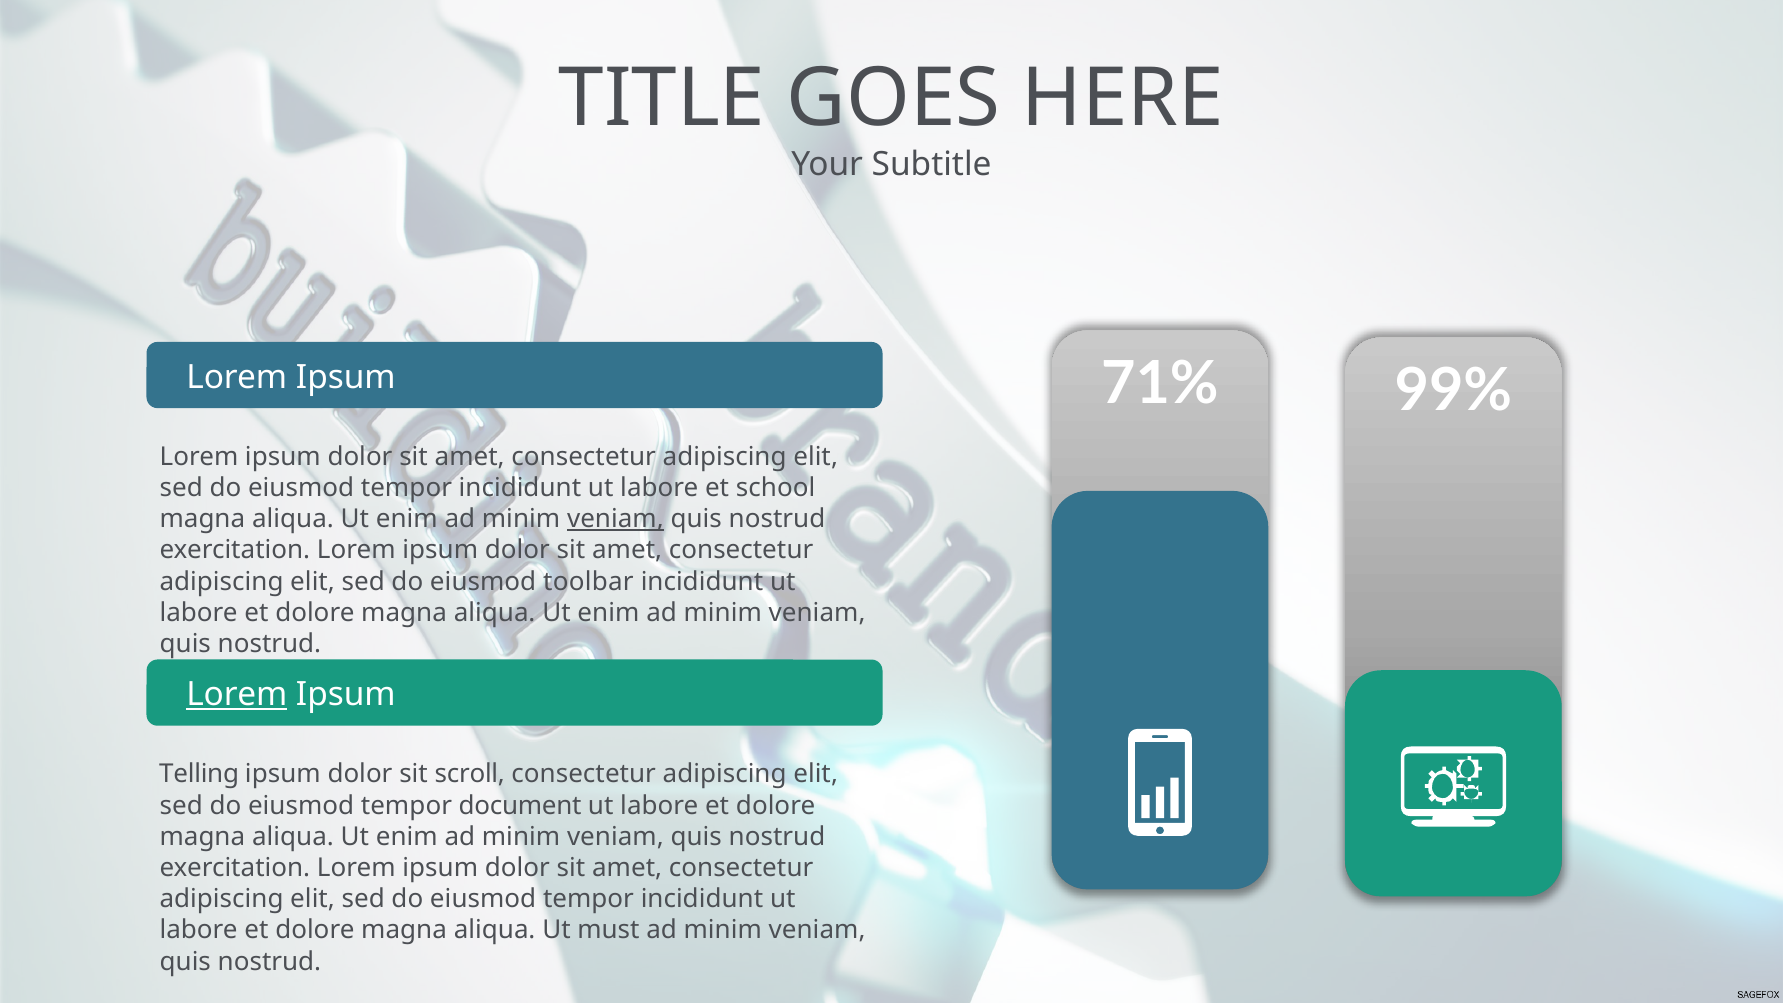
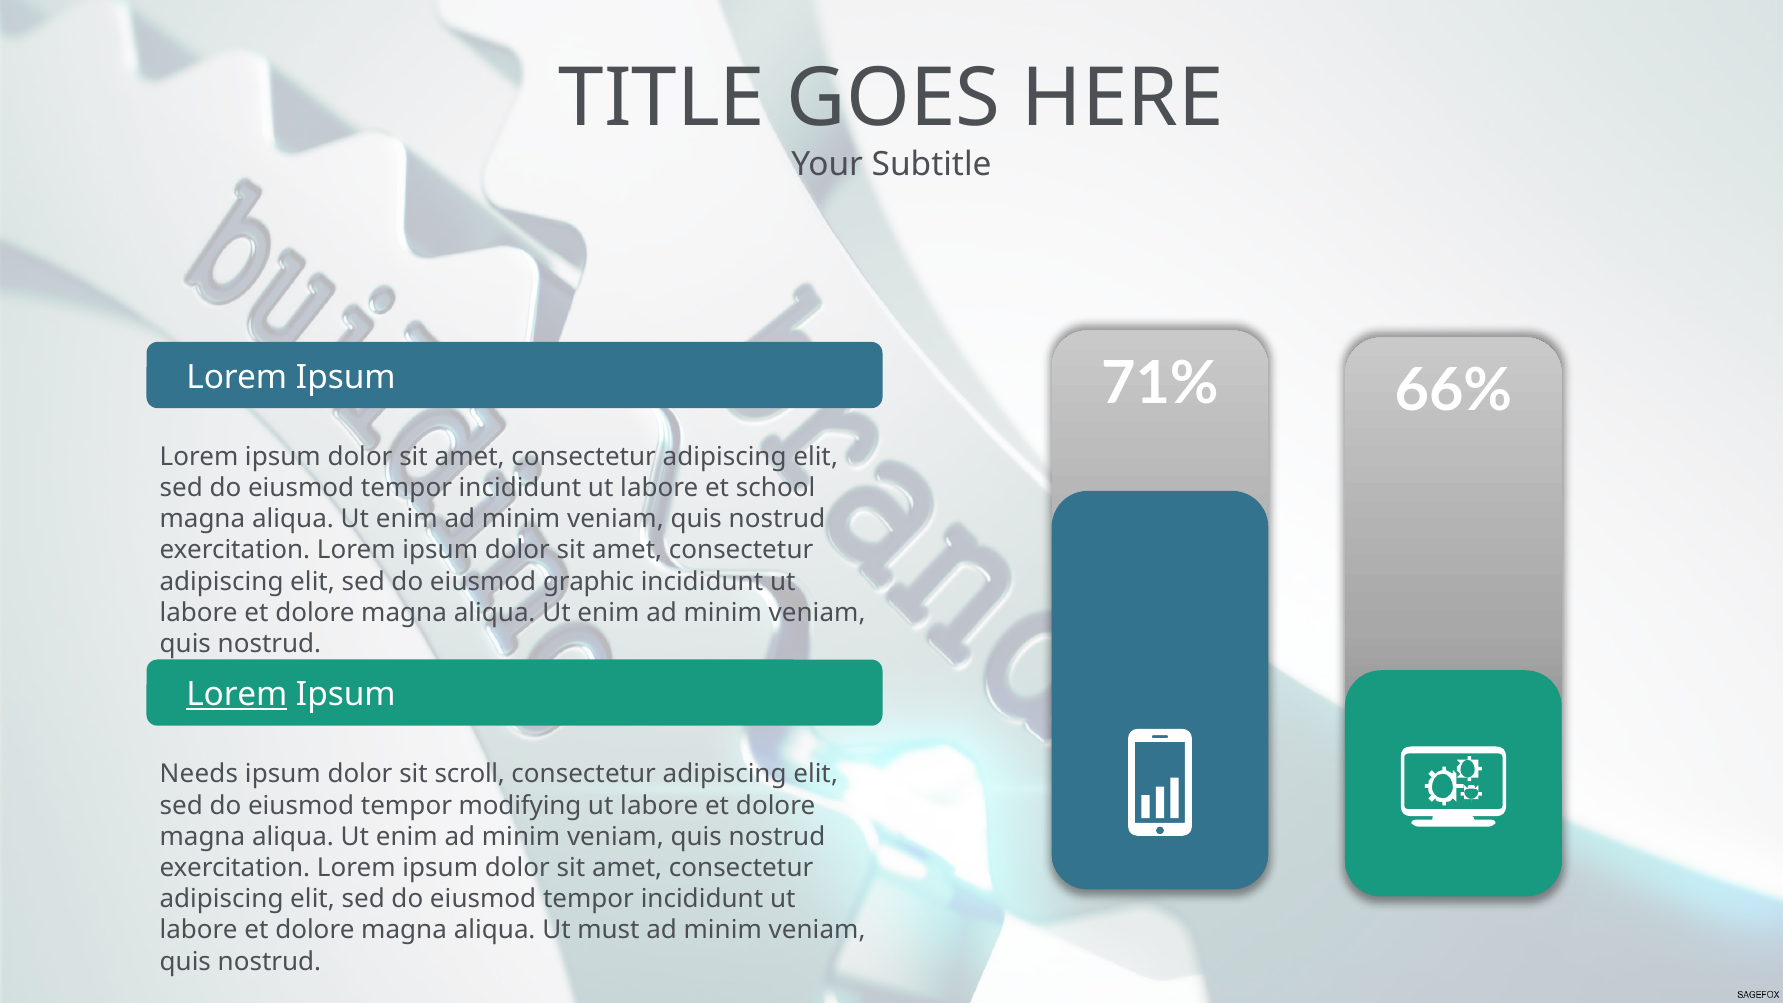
99%: 99% -> 66%
veniam at (615, 519) underline: present -> none
toolbar: toolbar -> graphic
Telling: Telling -> Needs
document: document -> modifying
